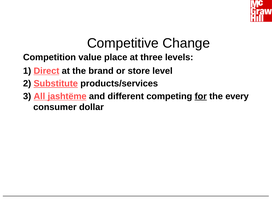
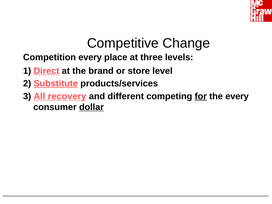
Competition value: value -> every
jashtëme: jashtëme -> recovery
dollar underline: none -> present
